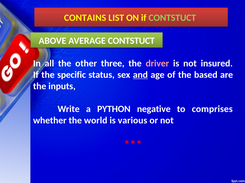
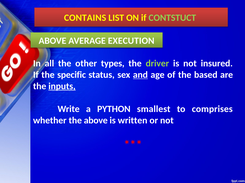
AVERAGE CONTSTUCT: CONTSTUCT -> EXECUTION
three: three -> types
driver colour: pink -> light green
inputs underline: none -> present
negative: negative -> smallest
the world: world -> above
various: various -> written
